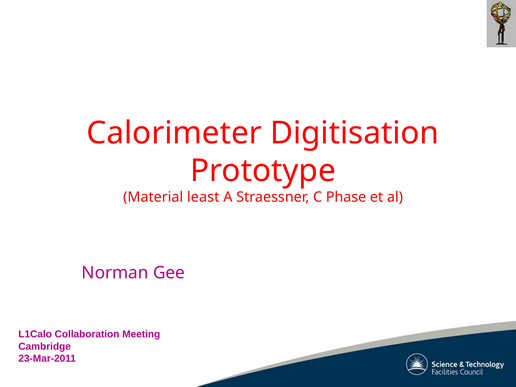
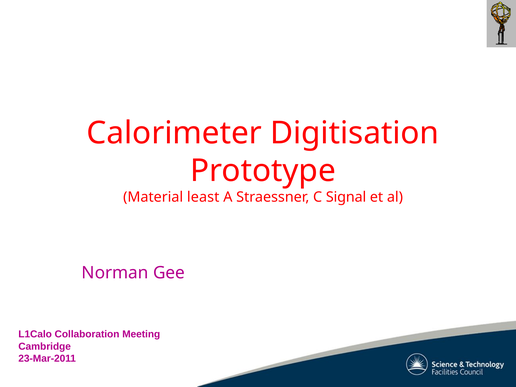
Phase: Phase -> Signal
